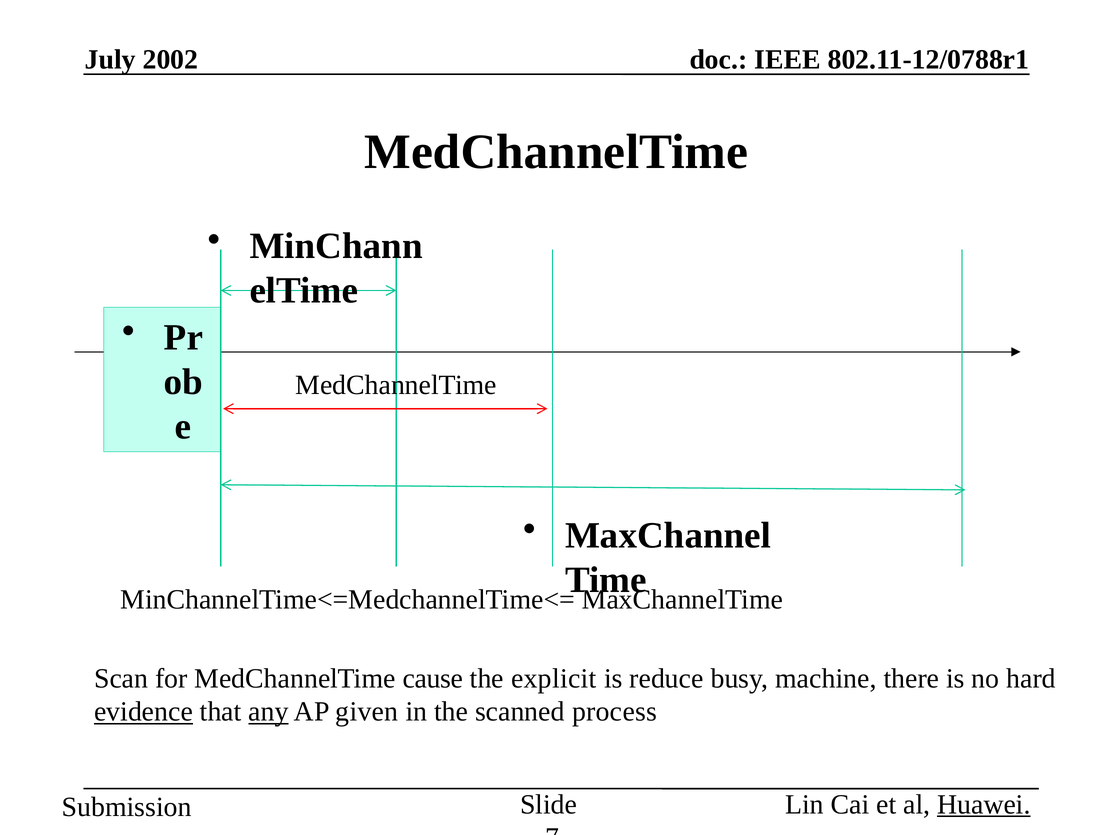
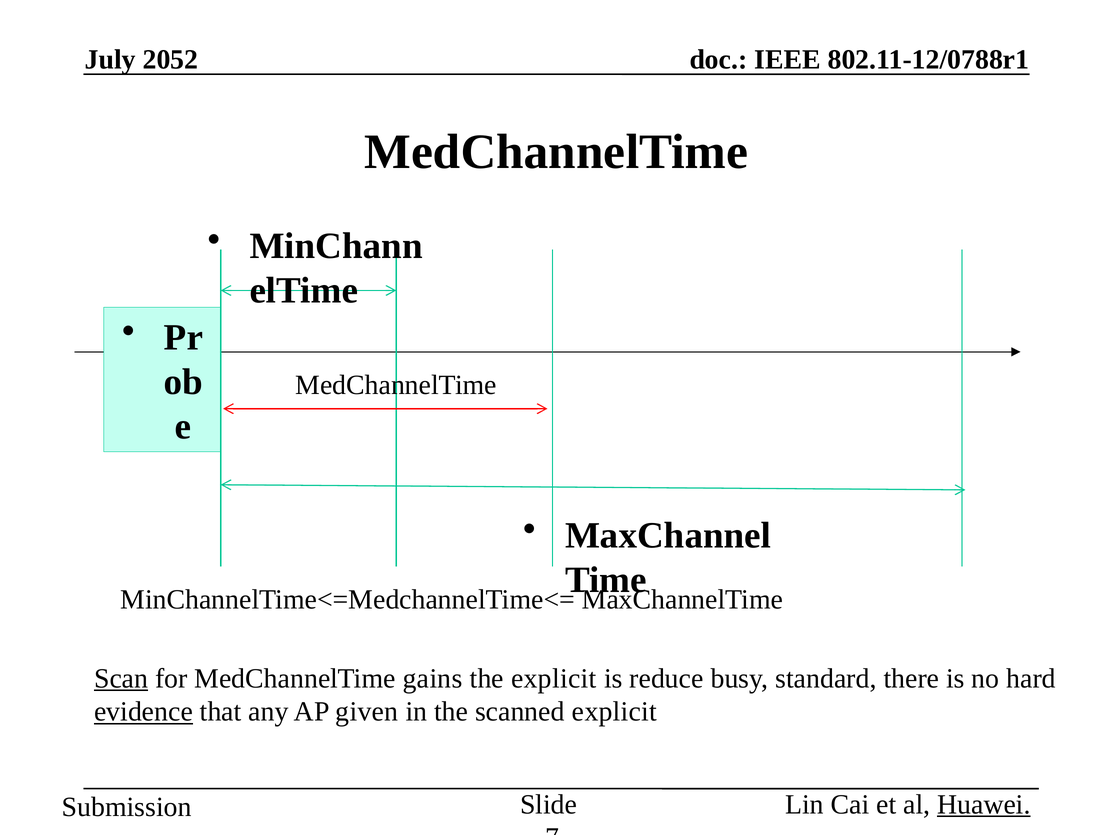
2002: 2002 -> 2052
Scan underline: none -> present
cause: cause -> gains
machine: machine -> standard
any underline: present -> none
scanned process: process -> explicit
